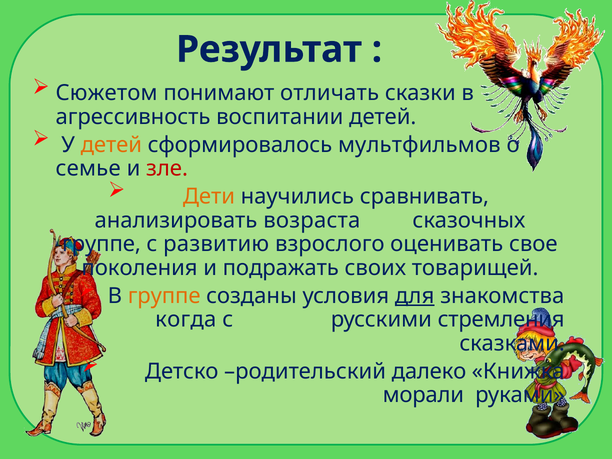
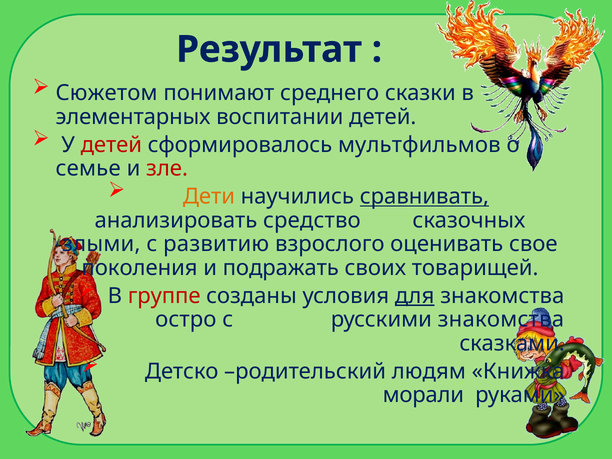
отличать: отличать -> среднего
агрессивность: агрессивность -> элементарных
детей at (111, 145) colour: orange -> red
сравнивать underline: none -> present
возраста: возраста -> средство
группе at (101, 244): группе -> злыми
группе at (164, 296) colour: orange -> red
когда: когда -> остро
русскими стремления: стремления -> знакомства
далеко: далеко -> людям
